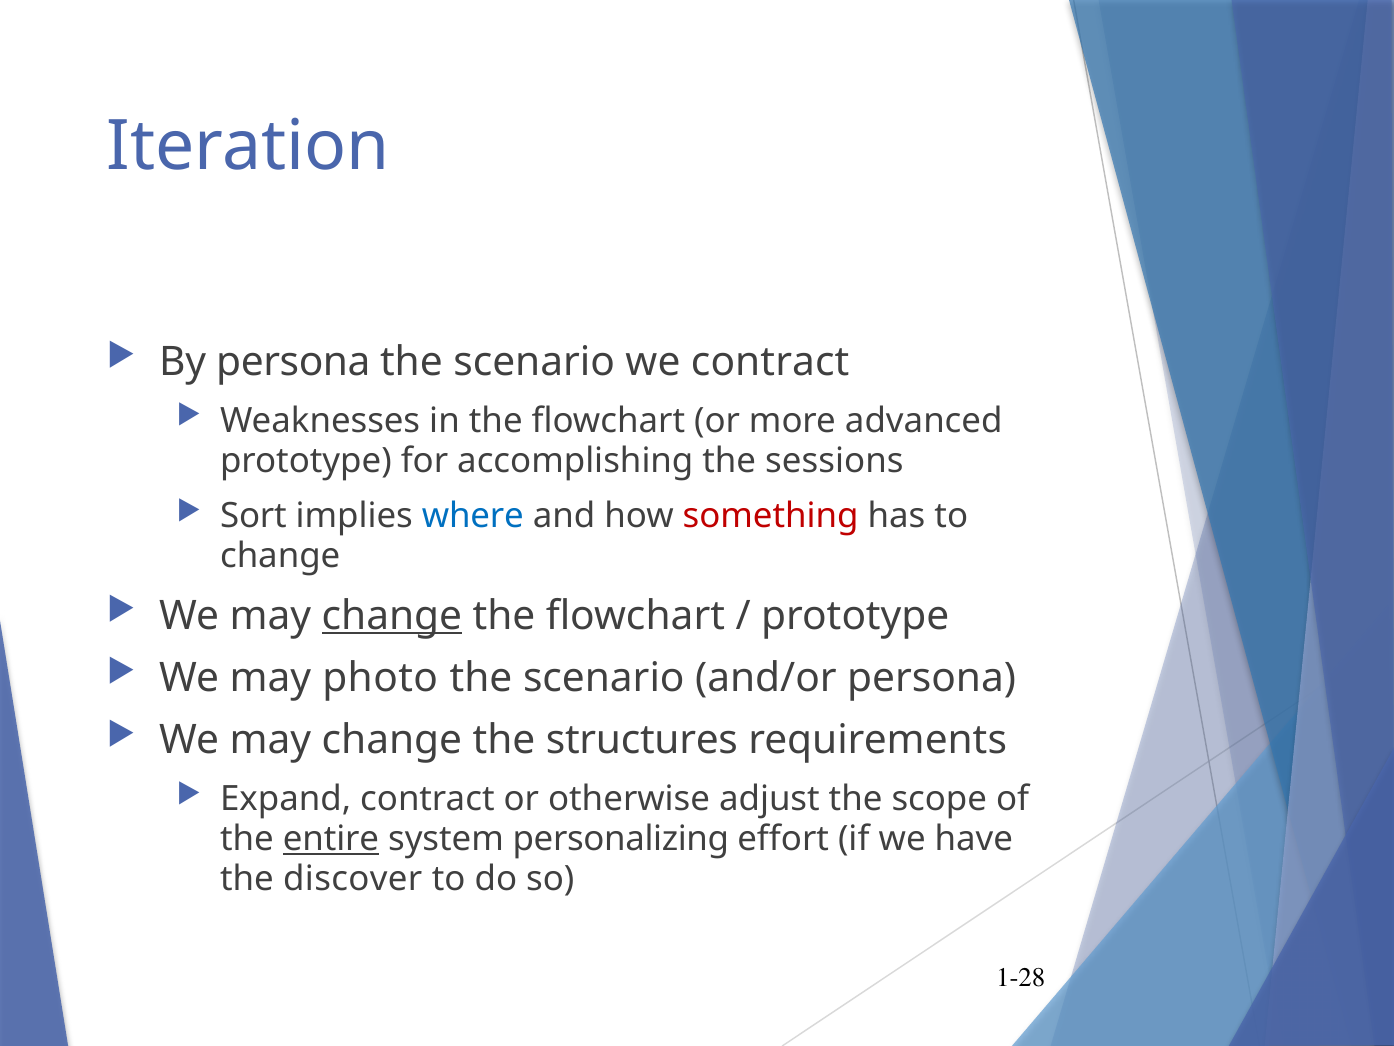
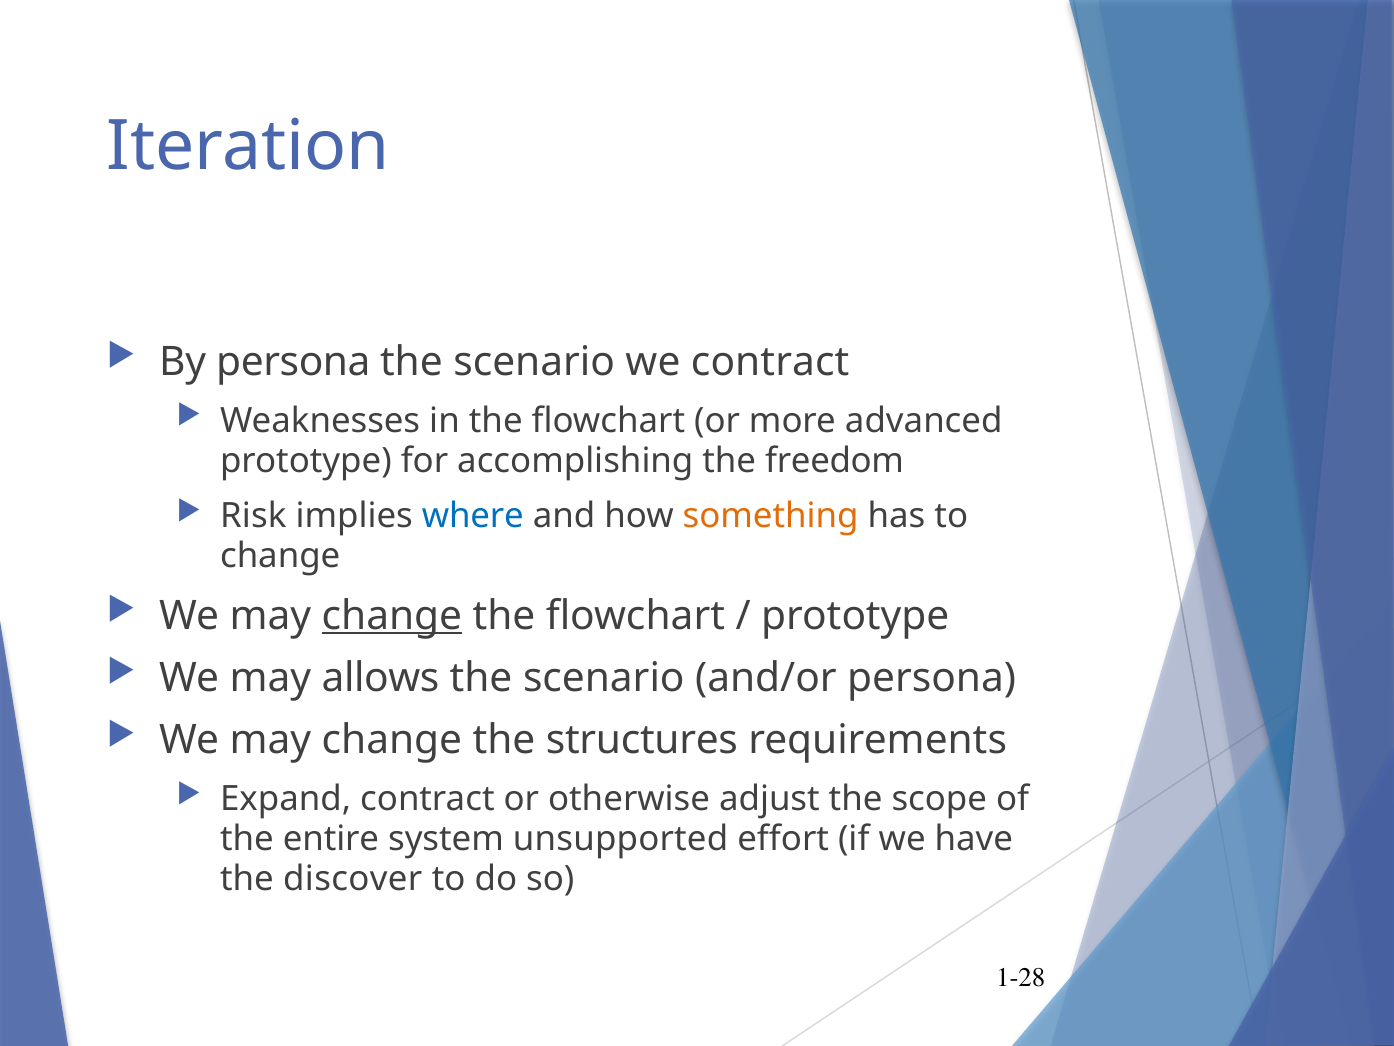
sessions: sessions -> freedom
Sort: Sort -> Risk
something colour: red -> orange
photo: photo -> allows
entire underline: present -> none
personalizing: personalizing -> unsupported
